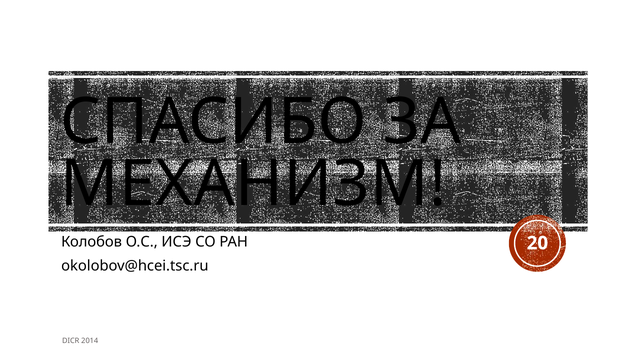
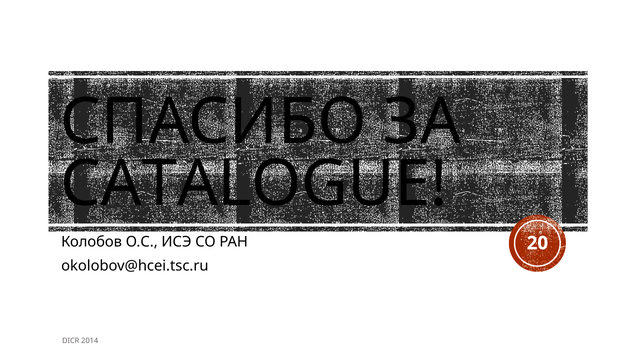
МЕХАНИЗМ: МЕХАНИЗМ -> CATALOGUE
